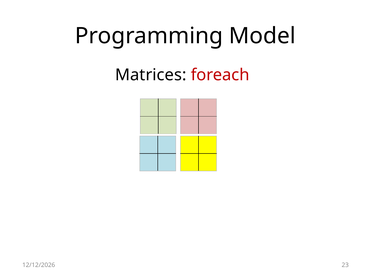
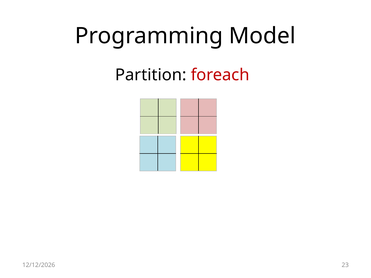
Matrices: Matrices -> Partition
